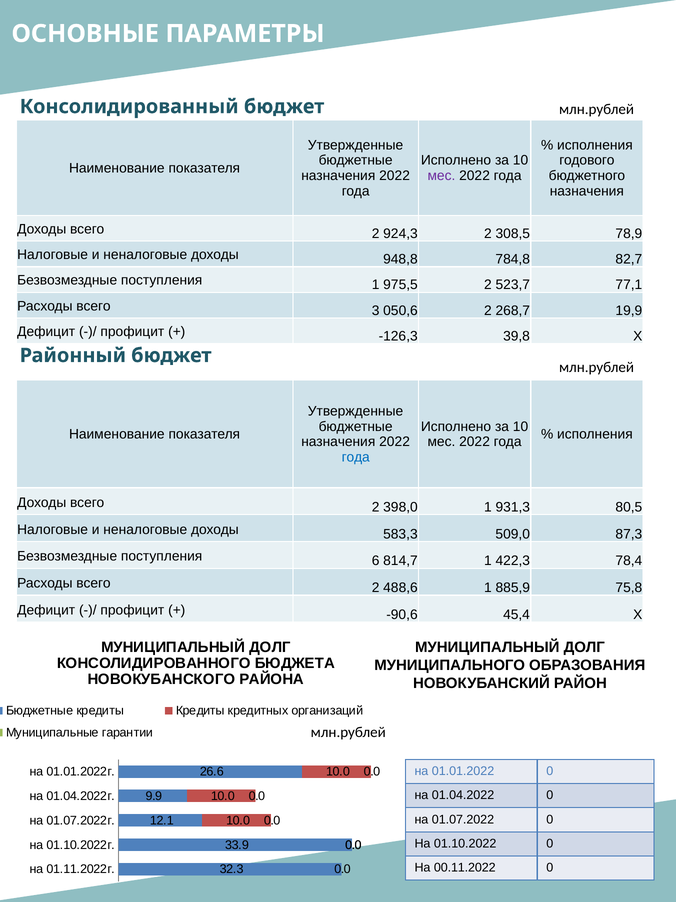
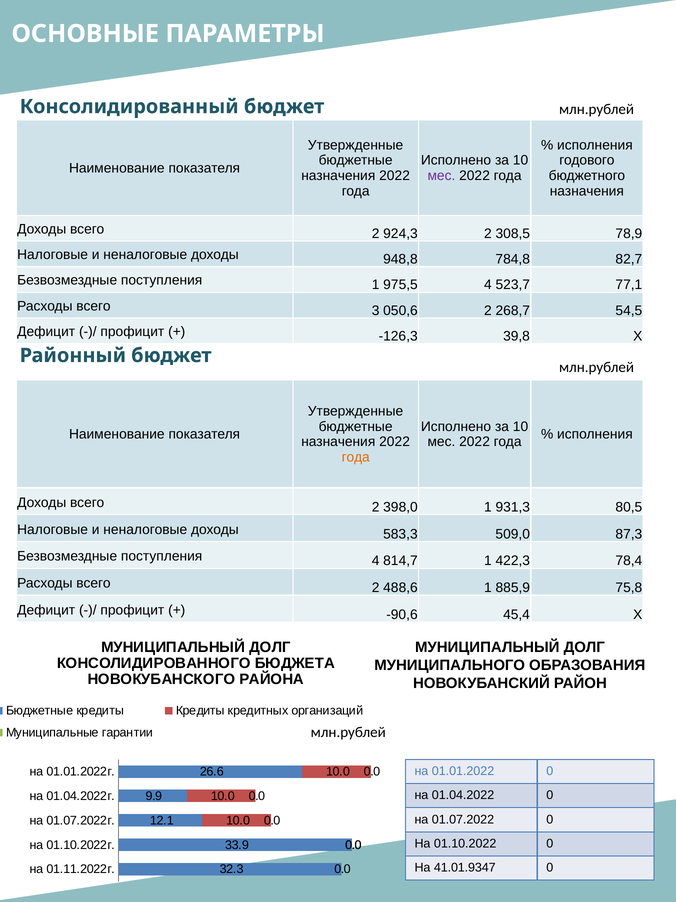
975,5 2: 2 -> 4
19,9: 19,9 -> 54,5
года at (356, 457) colour: blue -> orange
поступления 6: 6 -> 4
00.11.2022: 00.11.2022 -> 41.01.9347
